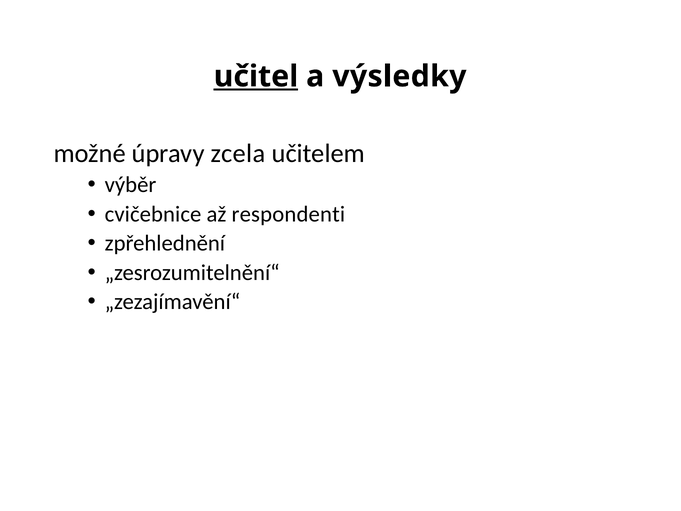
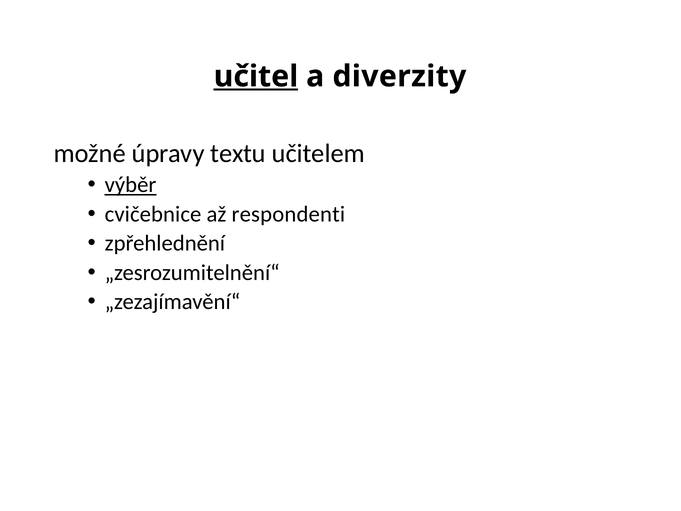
výsledky: výsledky -> diverzity
zcela: zcela -> textu
výběr underline: none -> present
